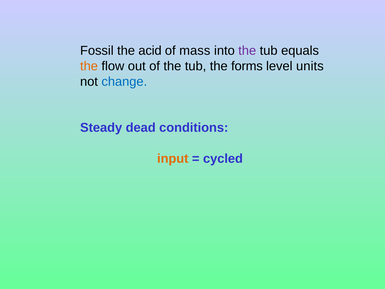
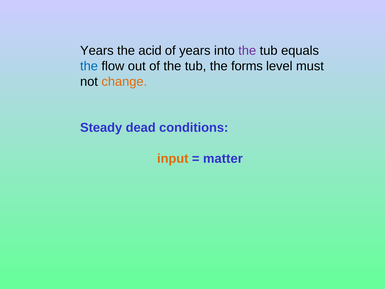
Fossil at (97, 51): Fossil -> Years
of mass: mass -> years
the at (89, 66) colour: orange -> blue
units: units -> must
change colour: blue -> orange
cycled: cycled -> matter
